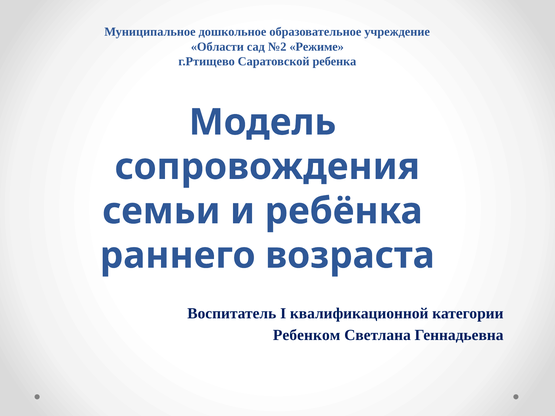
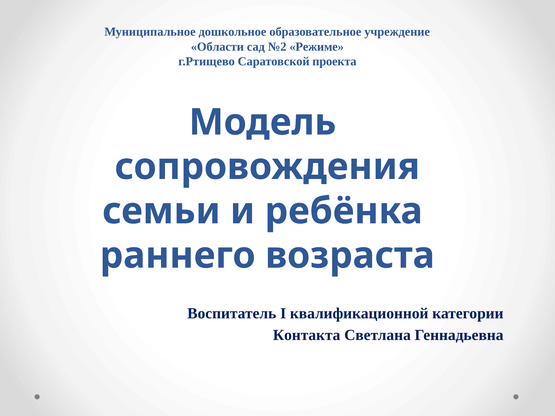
ребенка: ребенка -> проекта
Ребенком: Ребенком -> Контакта
